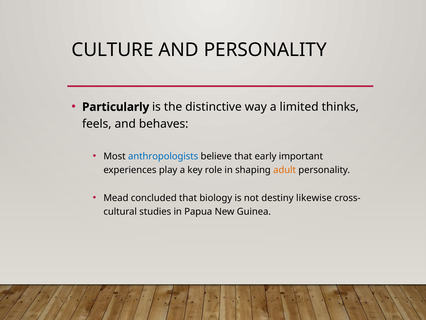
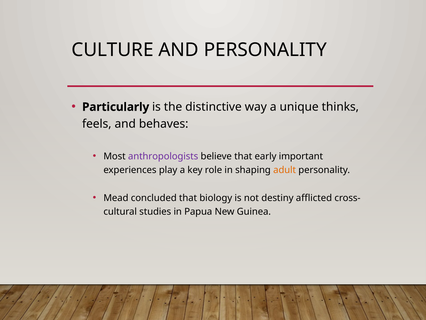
limited: limited -> unique
anthropologists colour: blue -> purple
likewise: likewise -> afflicted
